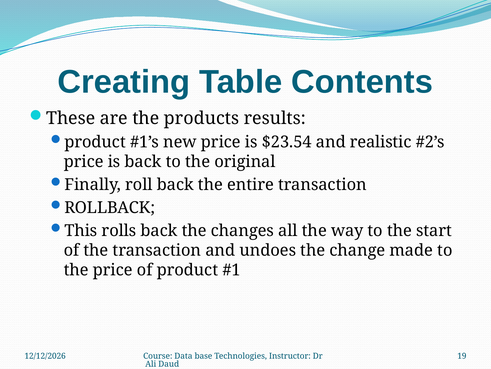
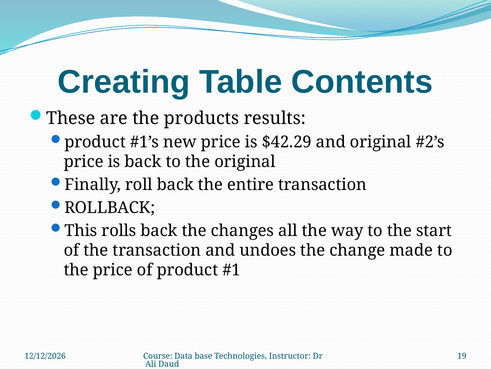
$23.54: $23.54 -> $42.29
and realistic: realistic -> original
